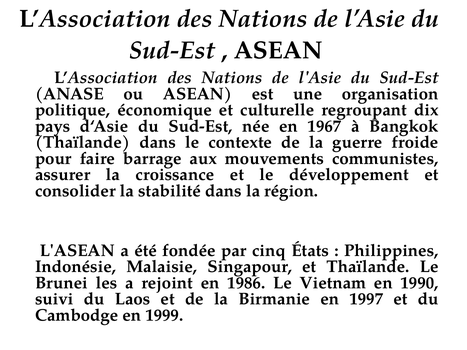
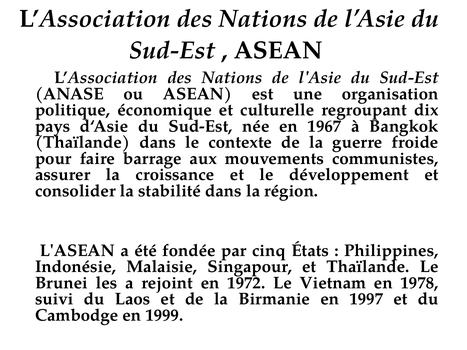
1986: 1986 -> 1972
1990: 1990 -> 1978
